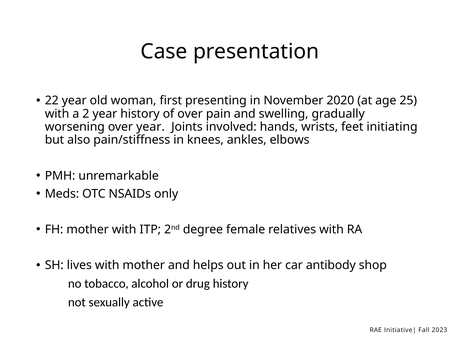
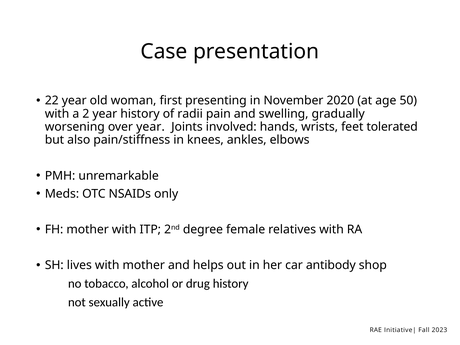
25: 25 -> 50
of over: over -> radii
initiating: initiating -> tolerated
